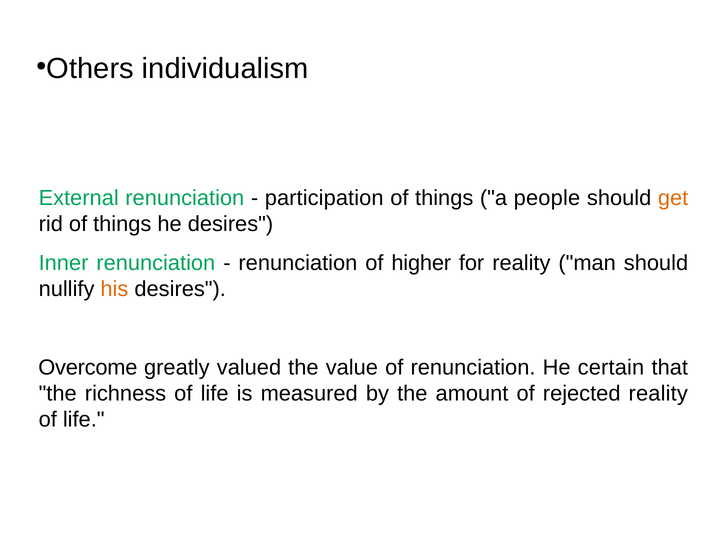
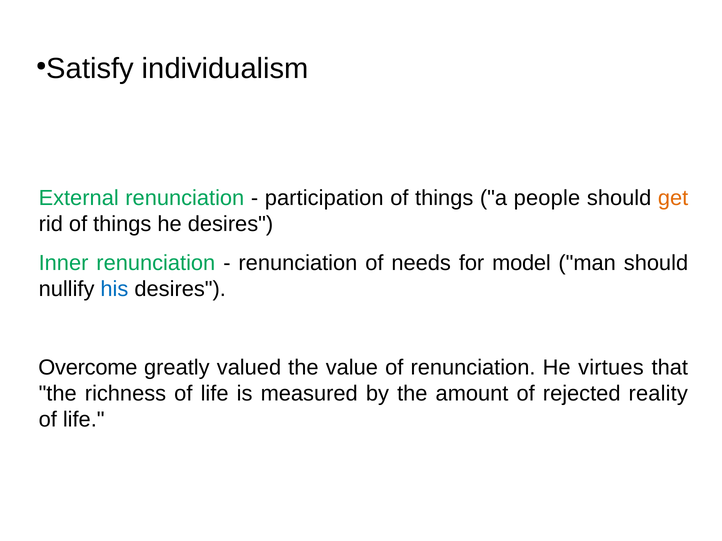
Others: Others -> Satisfy
higher: higher -> needs
for reality: reality -> model
his colour: orange -> blue
certain: certain -> virtues
